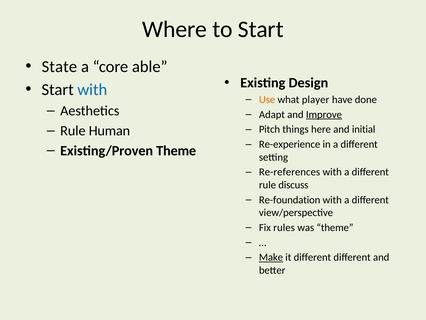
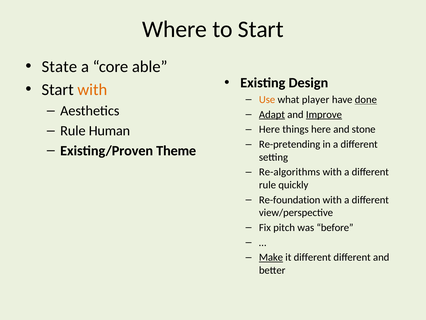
with at (92, 90) colour: blue -> orange
done underline: none -> present
Adapt underline: none -> present
Pitch at (270, 129): Pitch -> Here
initial: initial -> stone
Re-experience: Re-experience -> Re-pretending
Re-references: Re-references -> Re-algorithms
discuss: discuss -> quickly
rules: rules -> pitch
was theme: theme -> before
